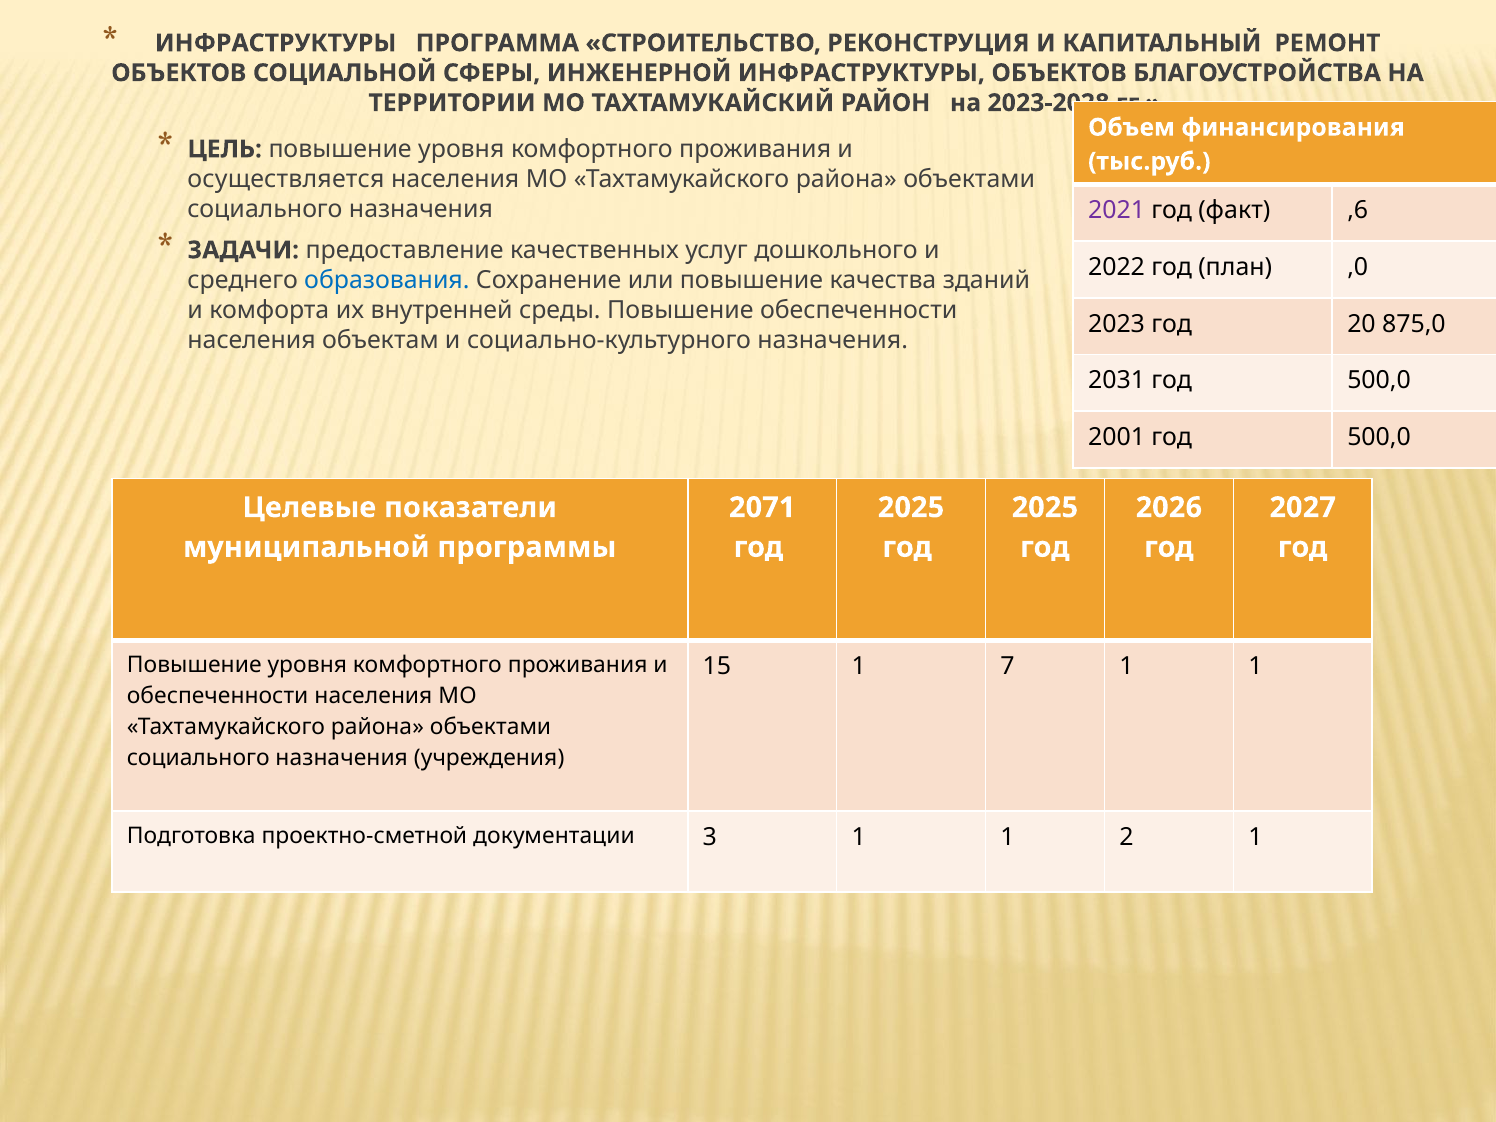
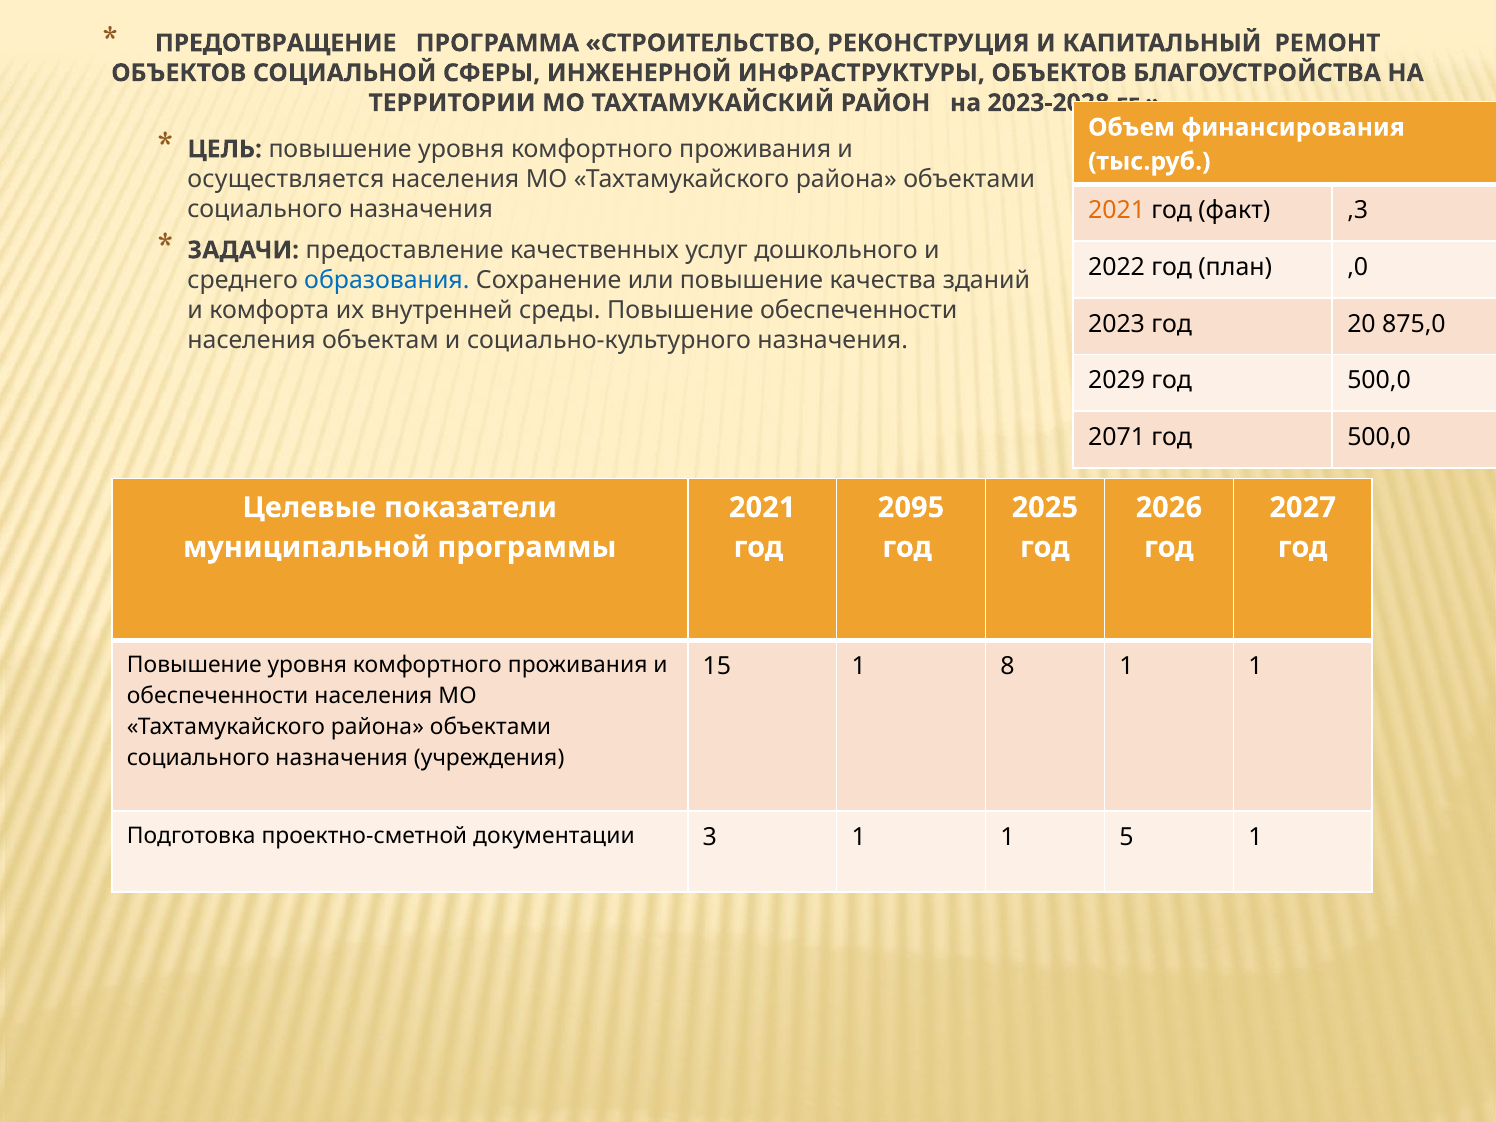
ИНФРАСТРУКТУРЫ at (276, 43): ИНФРАСТРУКТУРЫ -> ПРЕДОТВРАЩЕНИЕ
2021 at (1117, 210) colour: purple -> orange
,6: ,6 -> ,3
2031: 2031 -> 2029
2001: 2001 -> 2071
2071 at (762, 508): 2071 -> 2021
2025 at (911, 508): 2025 -> 2095
7: 7 -> 8
2: 2 -> 5
